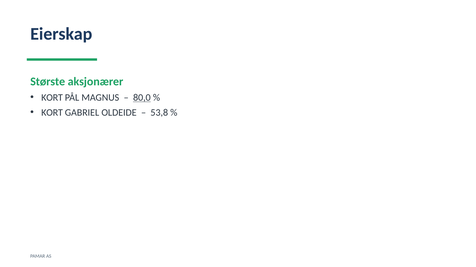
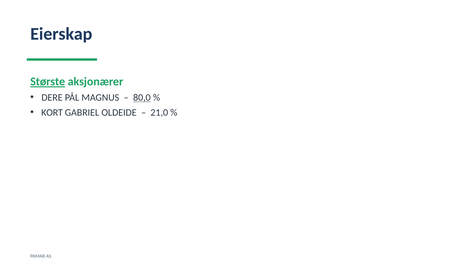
Største underline: none -> present
KORT at (52, 98): KORT -> DERE
53,8: 53,8 -> 21,0
